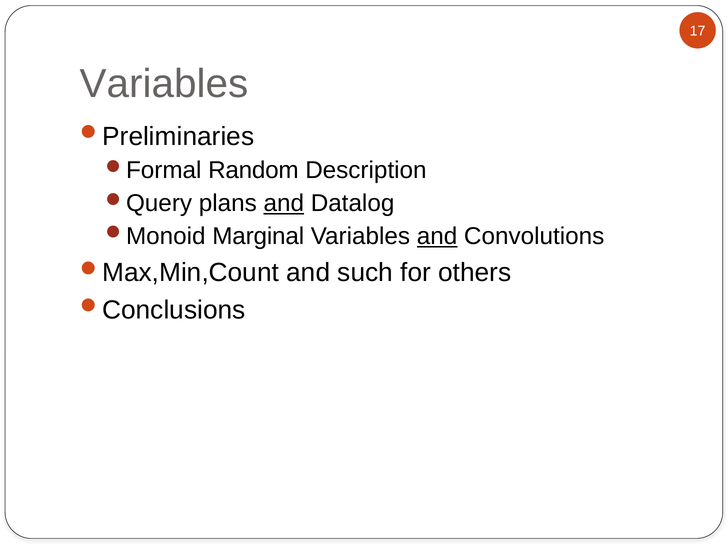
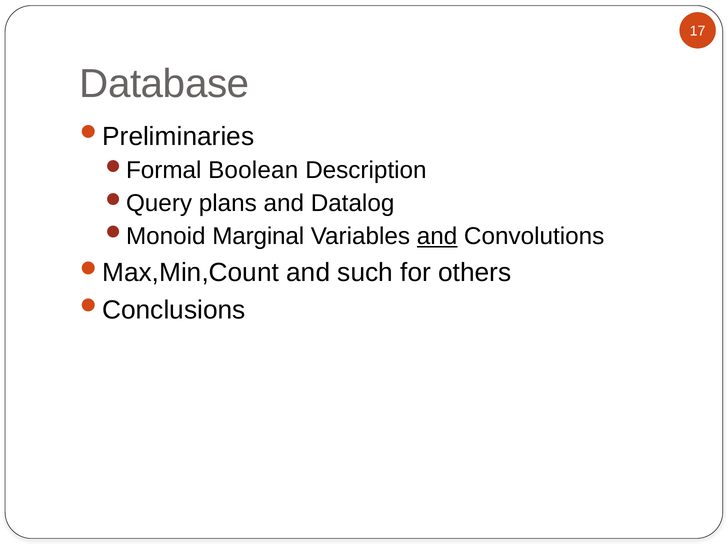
Variables at (164, 84): Variables -> Database
Random: Random -> Boolean
and at (284, 203) underline: present -> none
